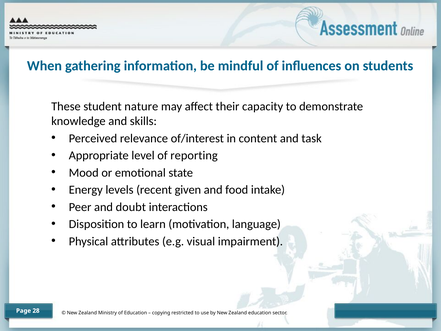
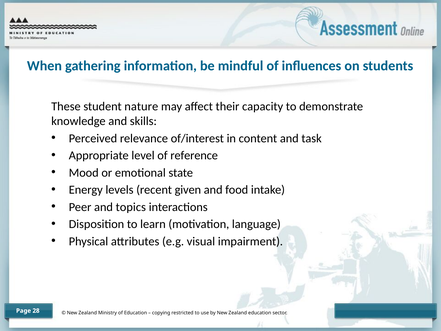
reporting: reporting -> reference
doubt: doubt -> topics
